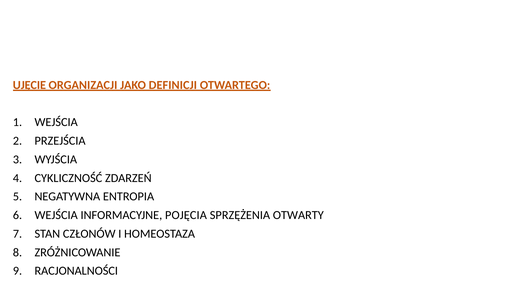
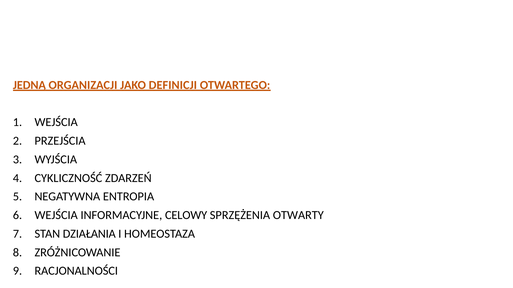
UJĘCIE: UJĘCIE -> JEDNĄ
POJĘCIA: POJĘCIA -> CELOWY
CZŁONÓW: CZŁONÓW -> DZIAŁANIA
